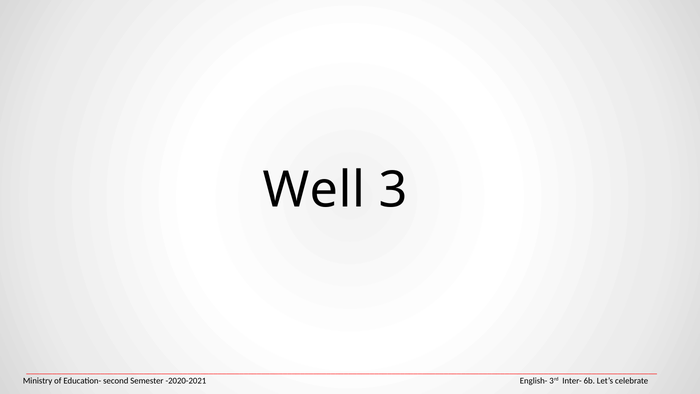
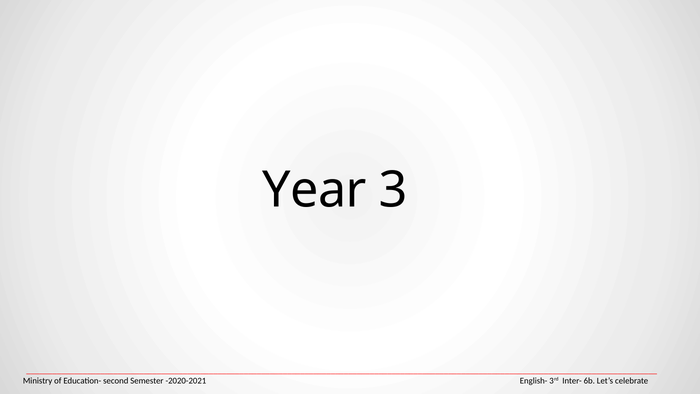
Well: Well -> Year
